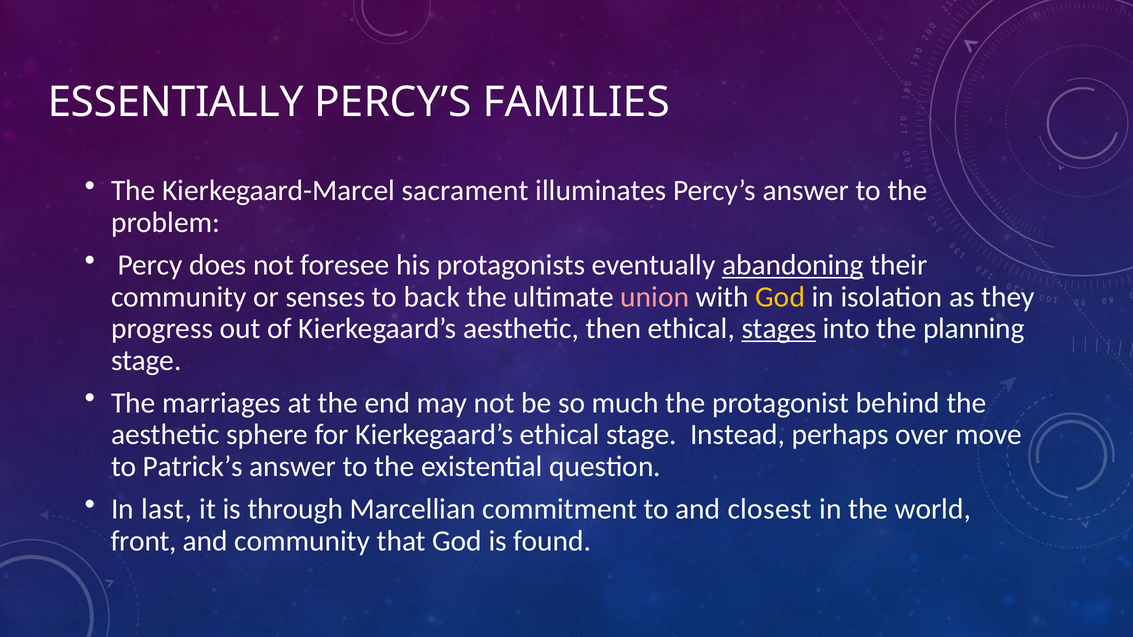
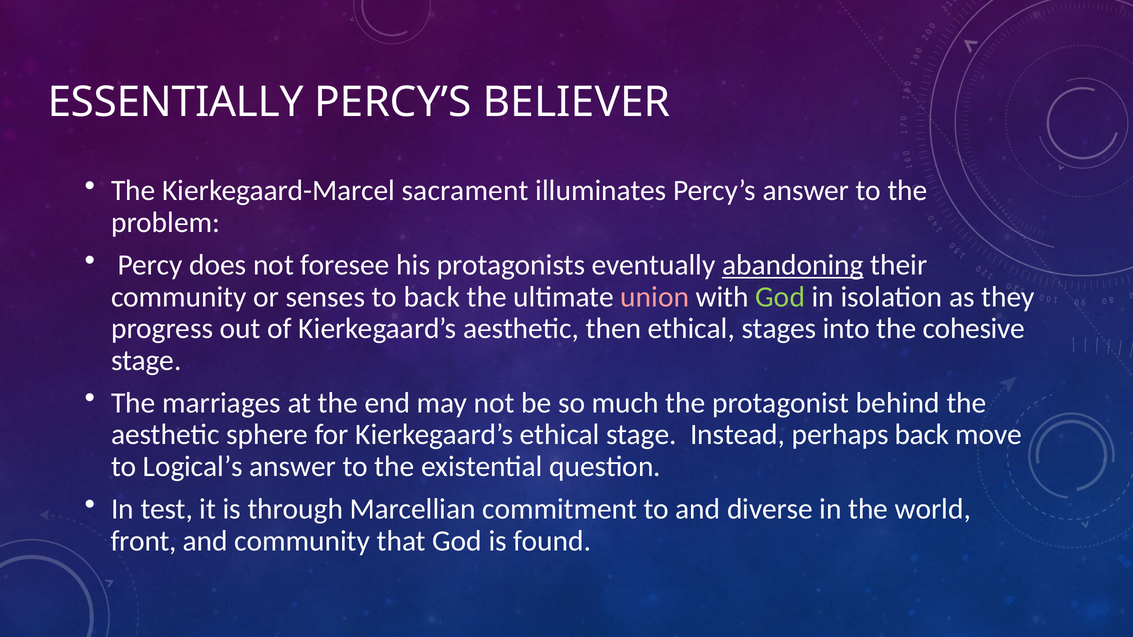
FAMILIES: FAMILIES -> BELIEVER
God at (780, 297) colour: yellow -> light green
stages underline: present -> none
planning: planning -> cohesive
perhaps over: over -> back
Patrick’s: Patrick’s -> Logical’s
last: last -> test
closest: closest -> diverse
